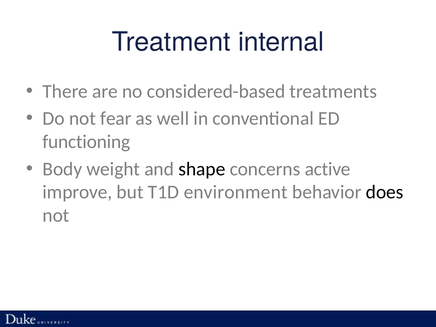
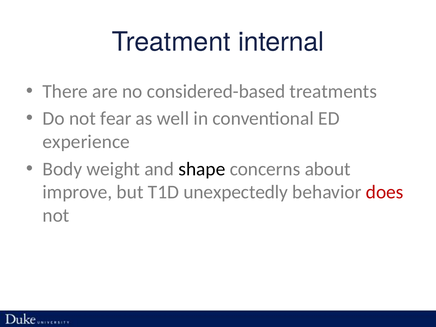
functioning: functioning -> experience
active: active -> about
environment: environment -> unexpectedly
does colour: black -> red
